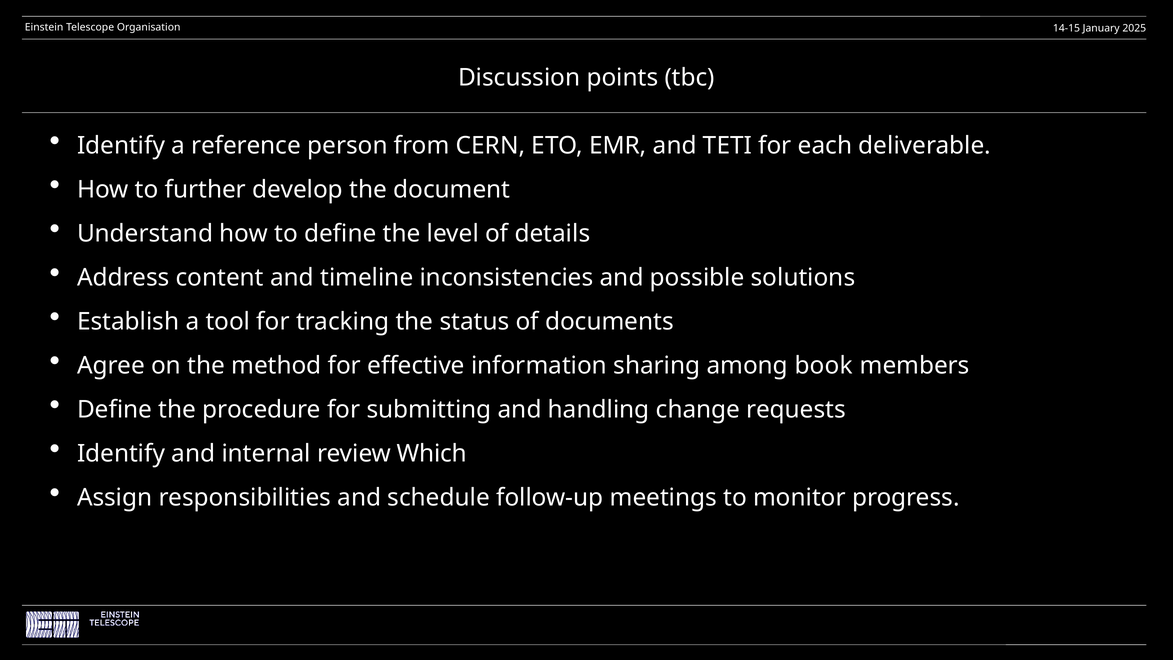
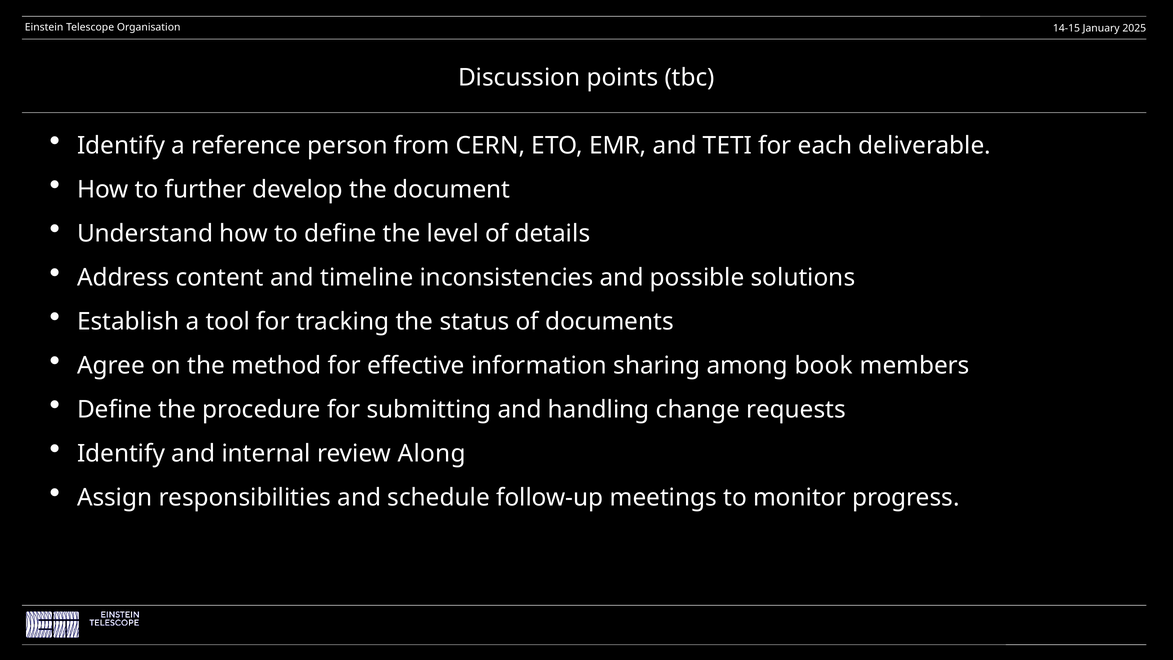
Which: Which -> Along
